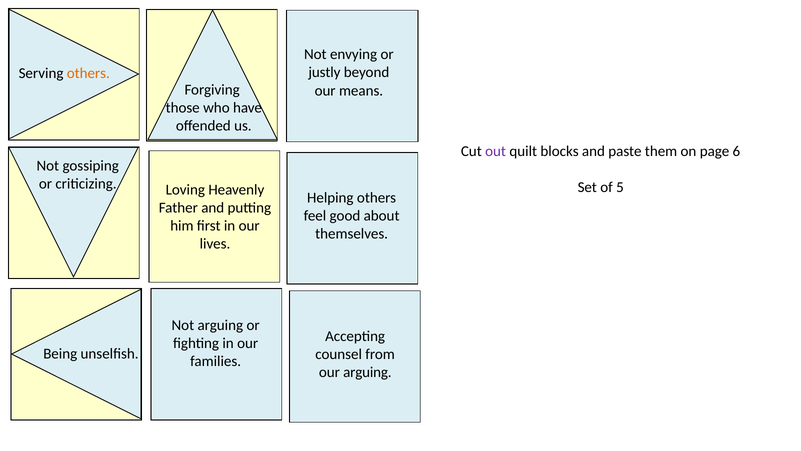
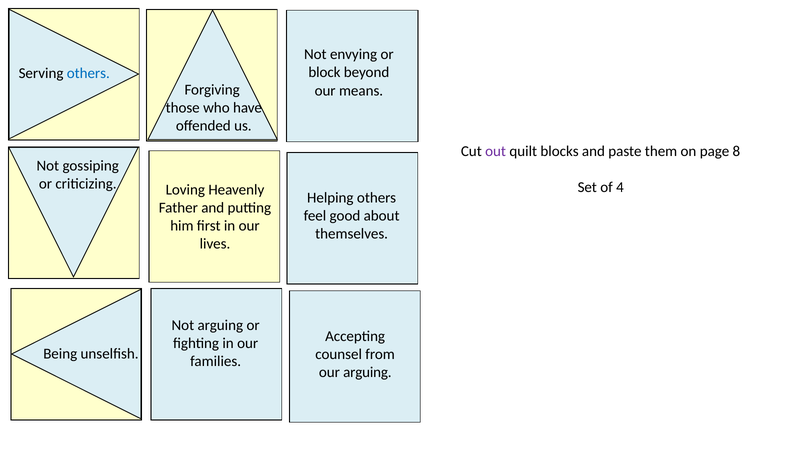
justly: justly -> block
others at (88, 73) colour: orange -> blue
6: 6 -> 8
5: 5 -> 4
